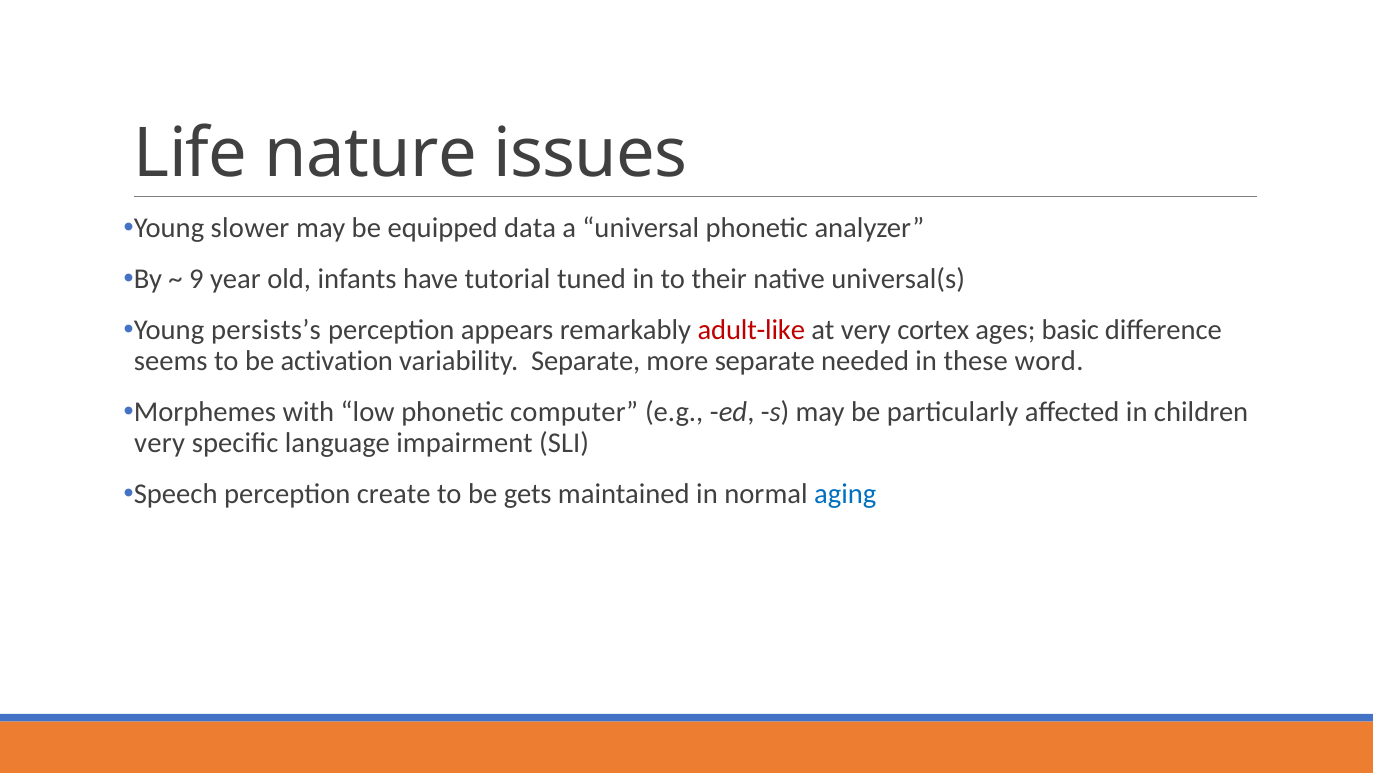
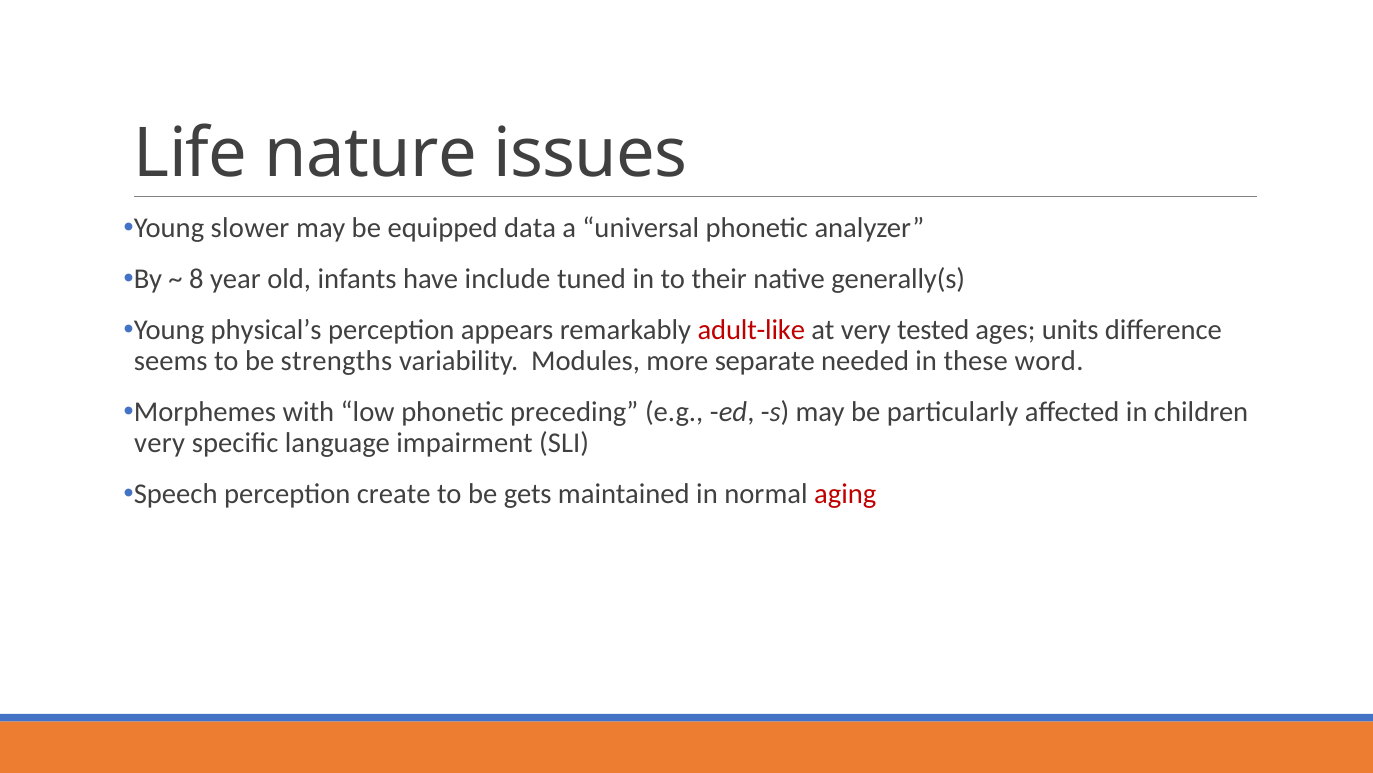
9: 9 -> 8
tutorial: tutorial -> include
universal(s: universal(s -> generally(s
persists’s: persists’s -> physical’s
cortex: cortex -> tested
basic: basic -> units
activation: activation -> strengths
variability Separate: Separate -> Modules
computer: computer -> preceding
aging colour: blue -> red
